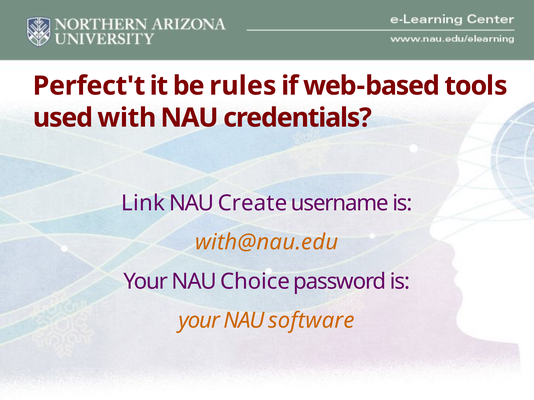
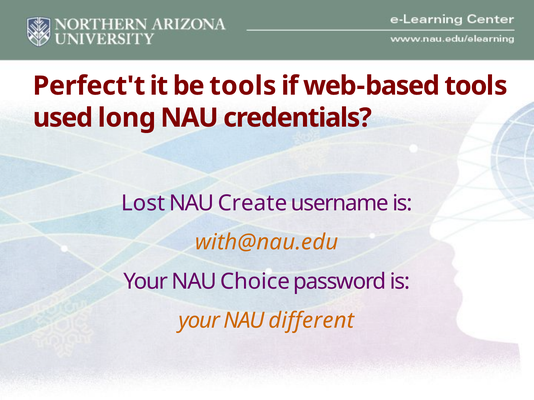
be rules: rules -> tools
with: with -> long
Link: Link -> Lost
software: software -> different
